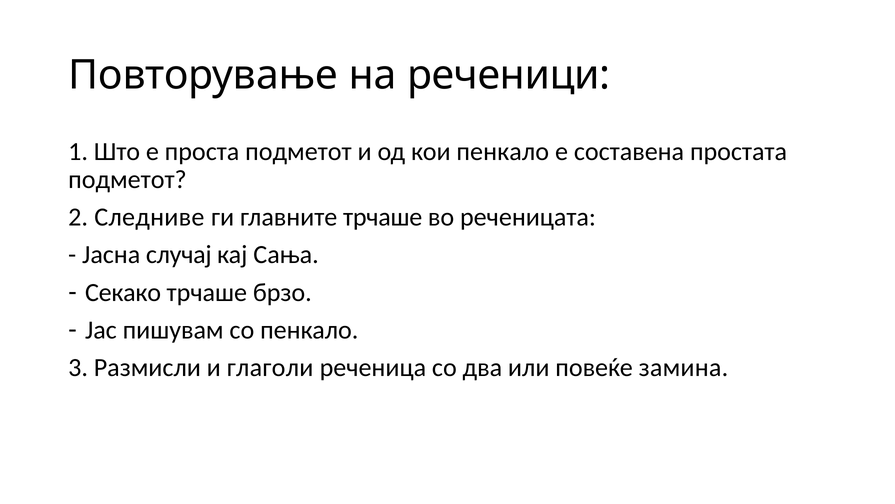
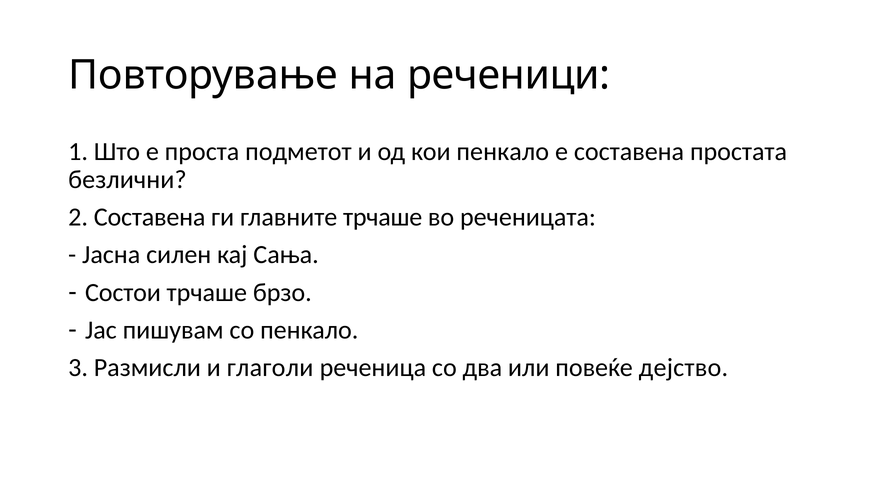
подметот at (127, 180): подметот -> безлични
2 Следниве: Следниве -> Составена
случај: случај -> силен
Секако: Секако -> Состои
замина: замина -> дејство
